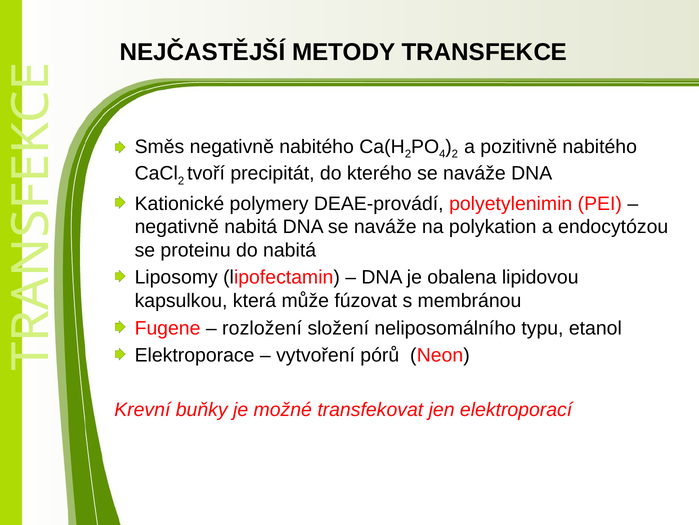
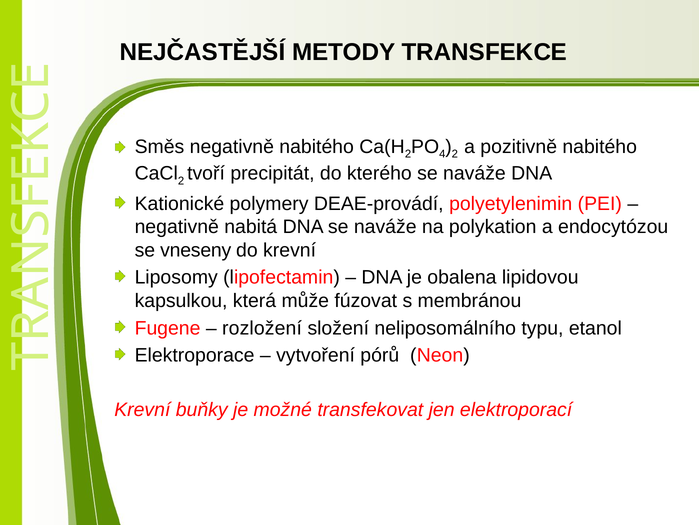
proteinu: proteinu -> vneseny
do nabitá: nabitá -> krevní
